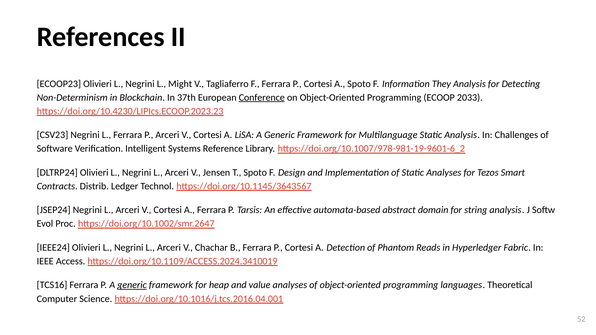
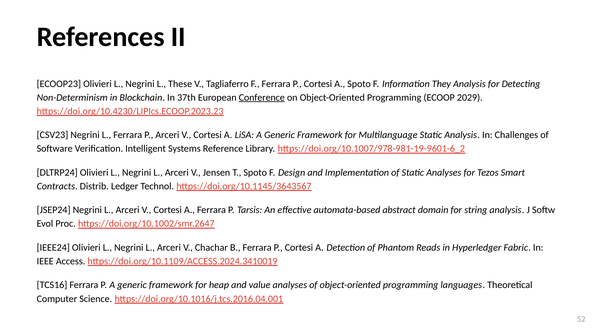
Might: Might -> These
2033: 2033 -> 2029
generic at (132, 285) underline: present -> none
